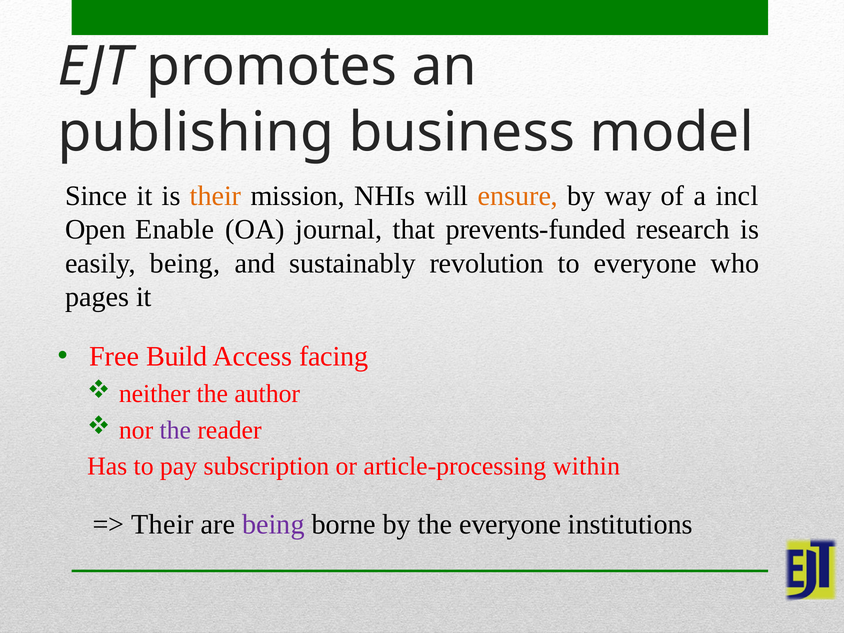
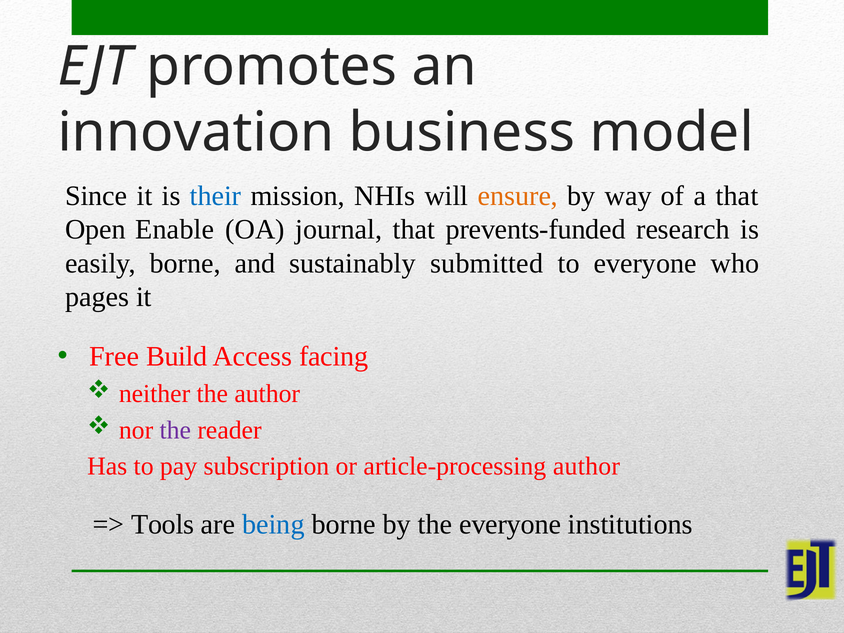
publishing: publishing -> innovation
their at (215, 196) colour: orange -> blue
a incl: incl -> that
easily being: being -> borne
revolution: revolution -> submitted
article-processing within: within -> author
Their at (162, 524): Their -> Tools
being at (273, 524) colour: purple -> blue
